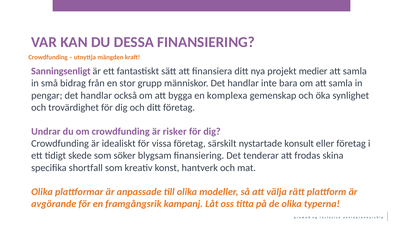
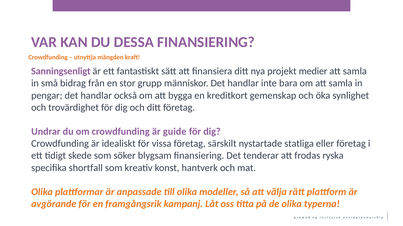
komplexa: komplexa -> kreditkort
risker: risker -> guide
konsult: konsult -> statliga
skina: skina -> ryska
